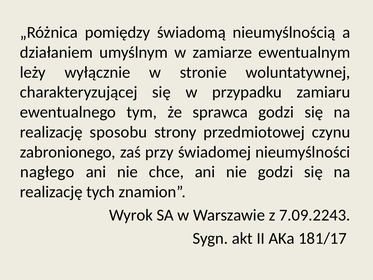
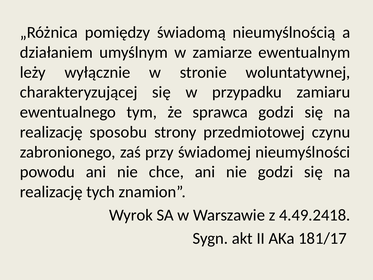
nagłego: nagłego -> powodu
7.09.2243: 7.09.2243 -> 4.49.2418
